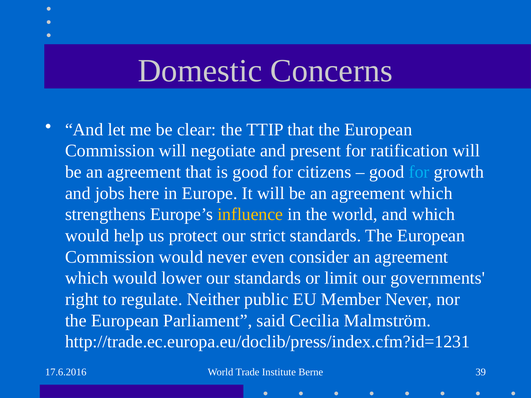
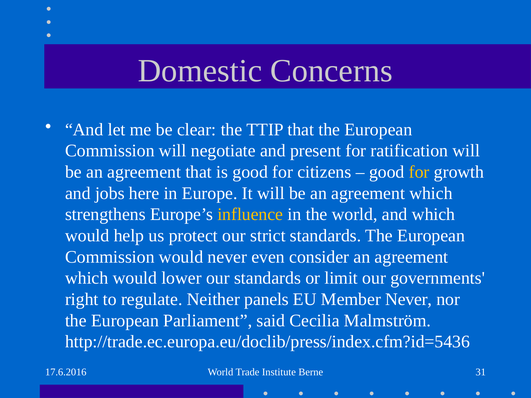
for at (419, 172) colour: light blue -> yellow
public: public -> panels
http://trade.ec.europa.eu/doclib/press/index.cfm?id=1231: http://trade.ec.europa.eu/doclib/press/index.cfm?id=1231 -> http://trade.ec.europa.eu/doclib/press/index.cfm?id=5436
39: 39 -> 31
